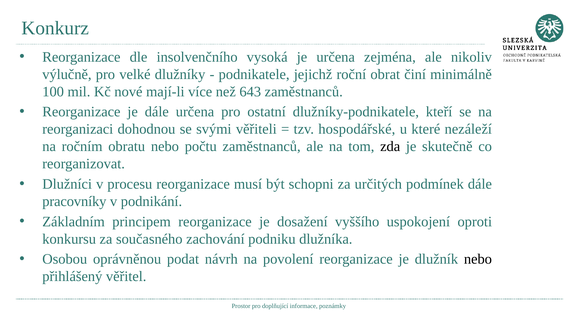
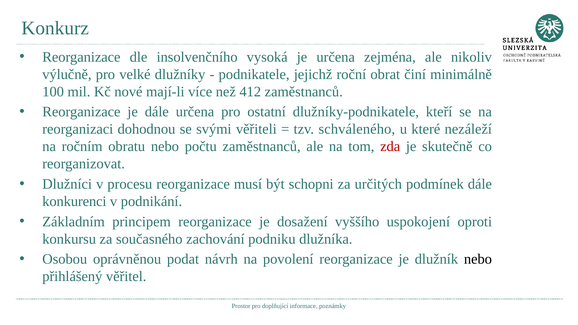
643: 643 -> 412
hospodářské: hospodářské -> schváleného
zda colour: black -> red
pracovníky: pracovníky -> konkurenci
